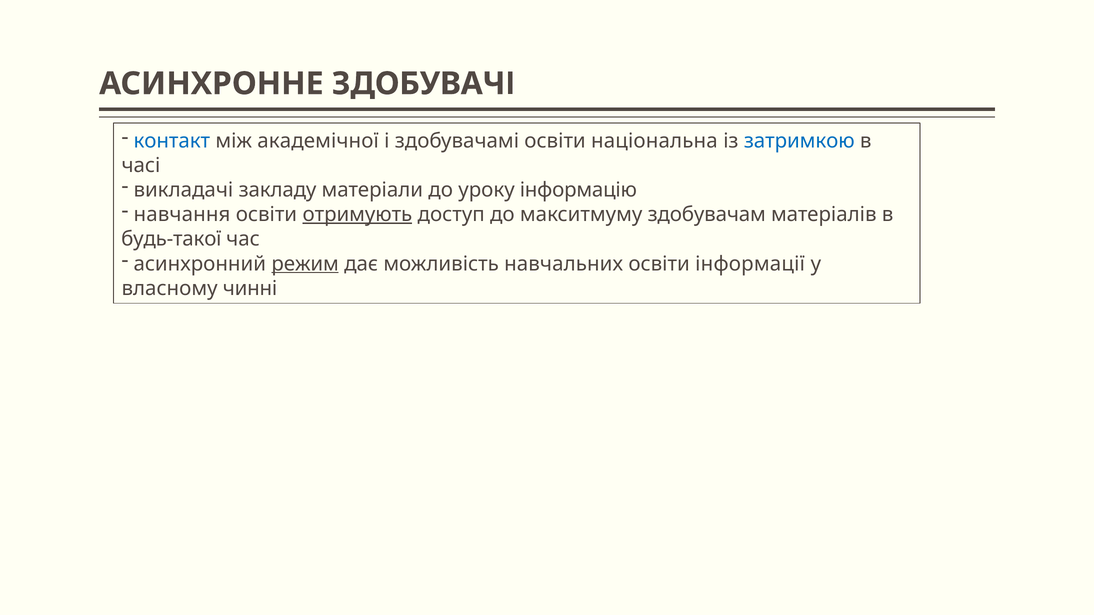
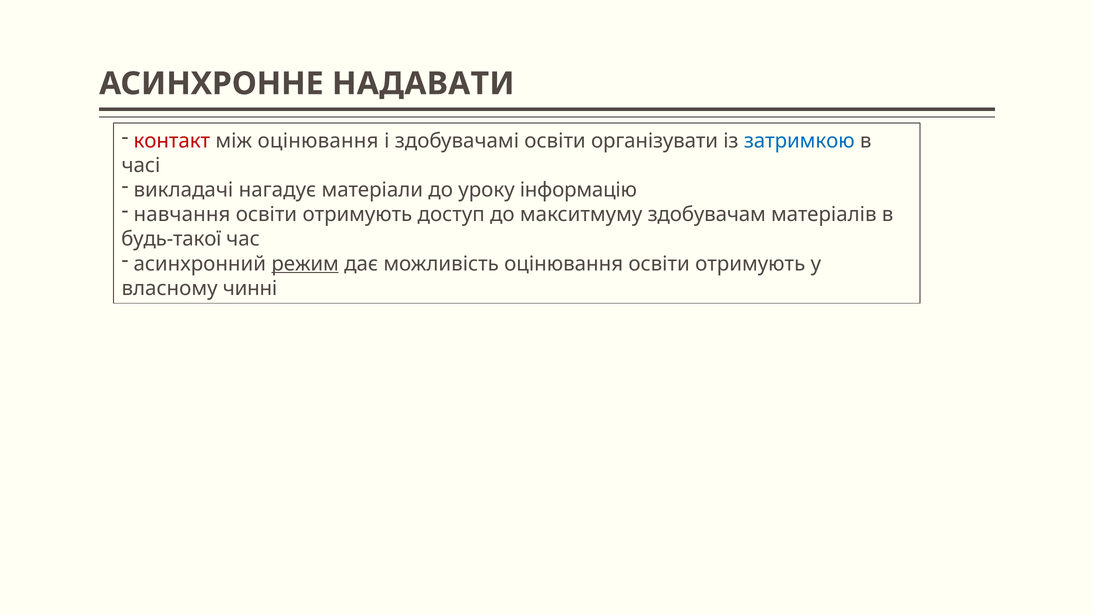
ЗДОБУВАЧІ: ЗДОБУВАЧІ -> НАДАВАТИ
контакт colour: blue -> red
між академічної: академічної -> оцінювання
національна: національна -> організувати
закладу: закладу -> нагадує
отримують at (357, 215) underline: present -> none
можливість навчальних: навчальних -> оцінювання
інформації at (750, 264): інформації -> отримують
